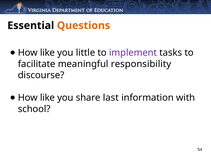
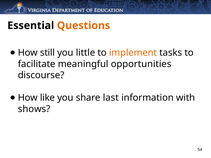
like at (47, 53): like -> still
implement colour: purple -> orange
responsibility: responsibility -> opportunities
school: school -> shows
